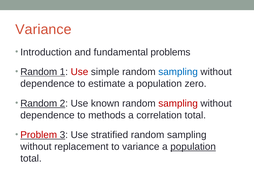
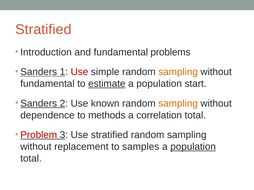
Variance at (43, 30): Variance -> Stratified
Random at (39, 72): Random -> Sanders
sampling at (178, 72) colour: blue -> orange
dependence at (47, 84): dependence -> fundamental
estimate underline: none -> present
zero: zero -> start
Random at (39, 104): Random -> Sanders
sampling at (178, 104) colour: red -> orange
to variance: variance -> samples
